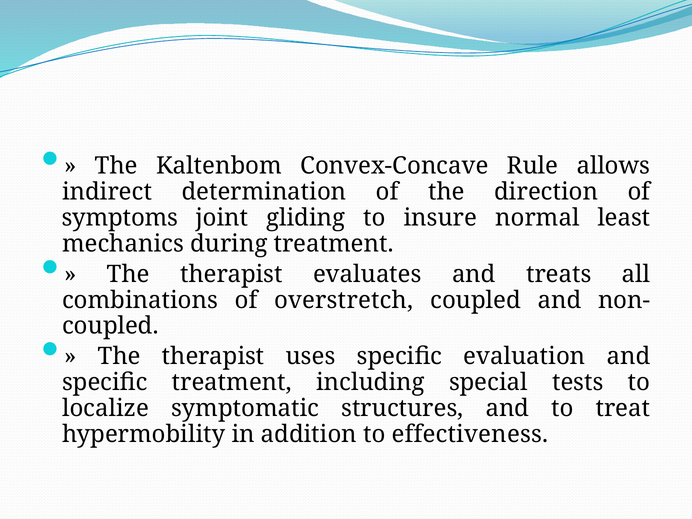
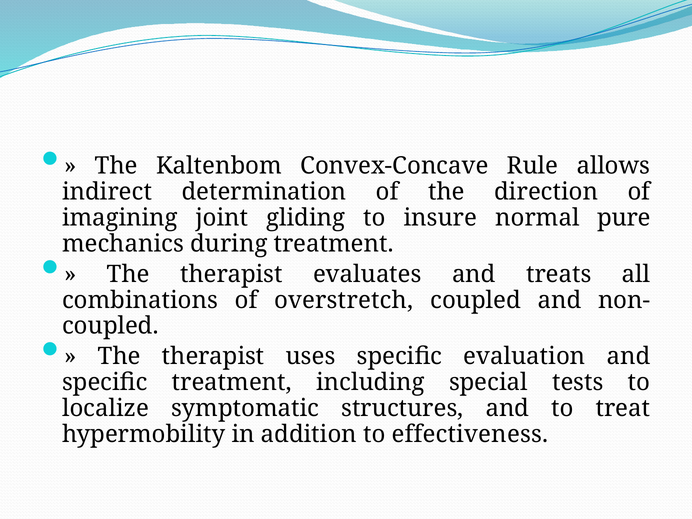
symptoms: symptoms -> imagining
least: least -> pure
